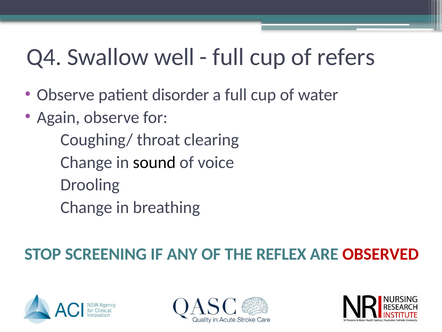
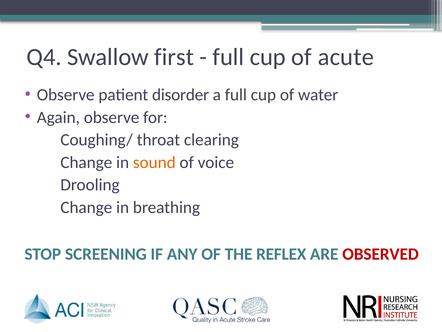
well: well -> first
refers: refers -> acute
sound colour: black -> orange
